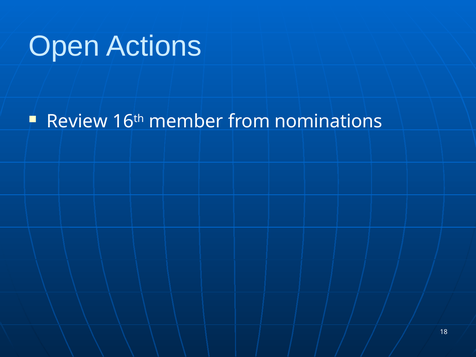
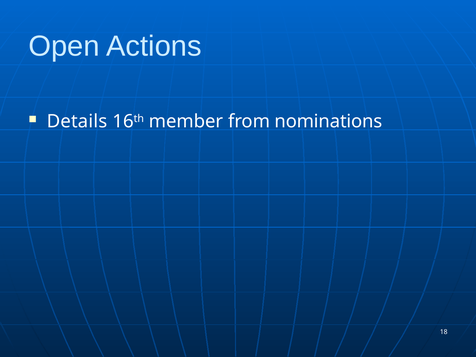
Review: Review -> Details
